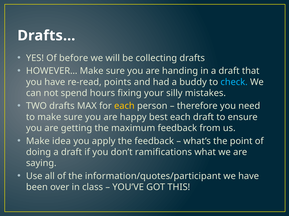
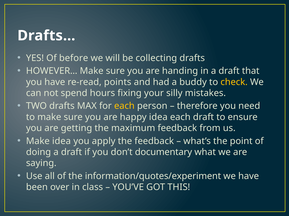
check colour: light blue -> yellow
happy best: best -> idea
ramifications: ramifications -> documentary
information/quotes/participant: information/quotes/participant -> information/quotes/experiment
